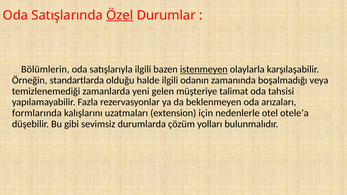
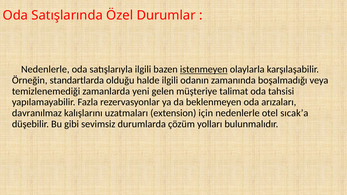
Özel underline: present -> none
Bölümlerin at (45, 69): Bölümlerin -> Nedenlerle
formlarında: formlarında -> davranılmaz
otele’a: otele’a -> sıcak’a
